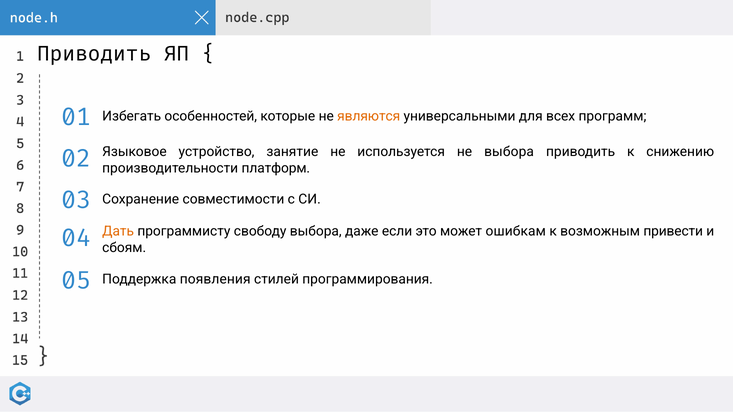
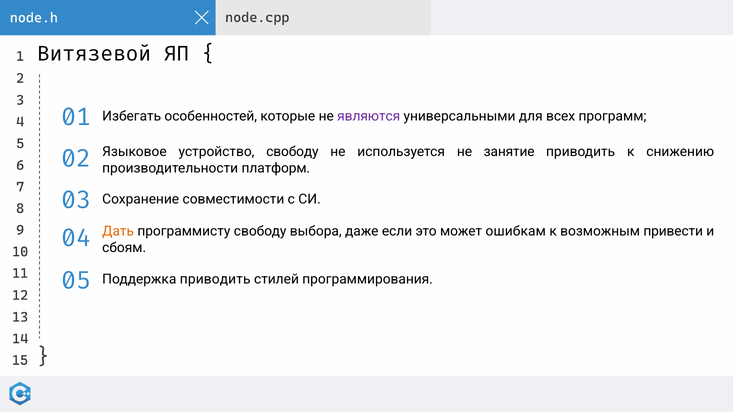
Приводить at (94, 54): Приводить -> Витязевой
являются colour: orange -> purple
устройство занятие: занятие -> свободу
не выбора: выбора -> занятие
Поддержка появления: появления -> приводить
